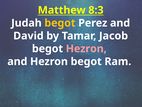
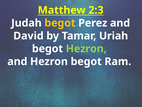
8:3: 8:3 -> 2:3
Jacob: Jacob -> Uriah
Hezron at (86, 48) colour: pink -> light green
